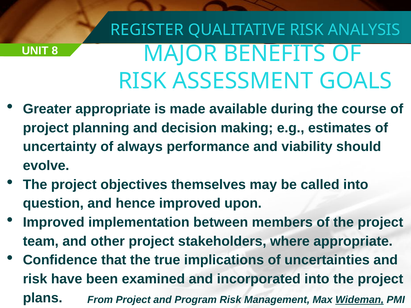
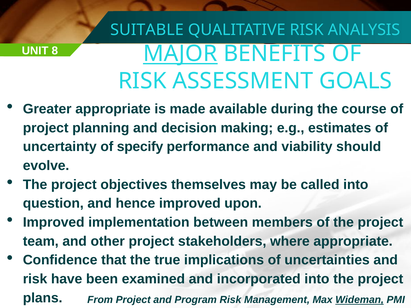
REGISTER: REGISTER -> SUITABLE
MAJOR underline: none -> present
always: always -> specify
